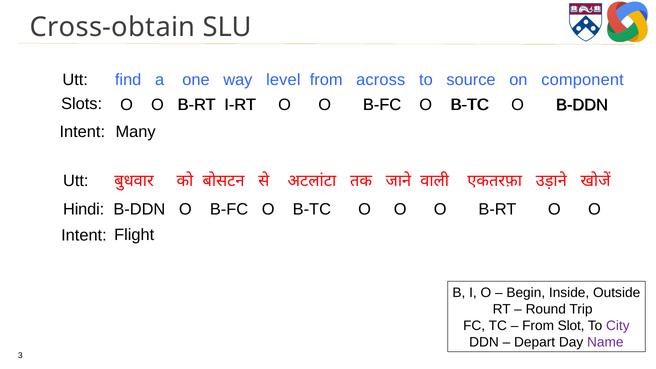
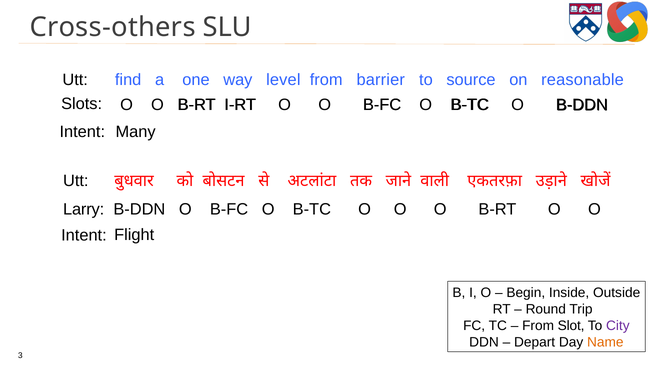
Cross-obtain: Cross-obtain -> Cross-others
across: across -> barrier
component: component -> reasonable
Hindi: Hindi -> Larry
Name colour: purple -> orange
